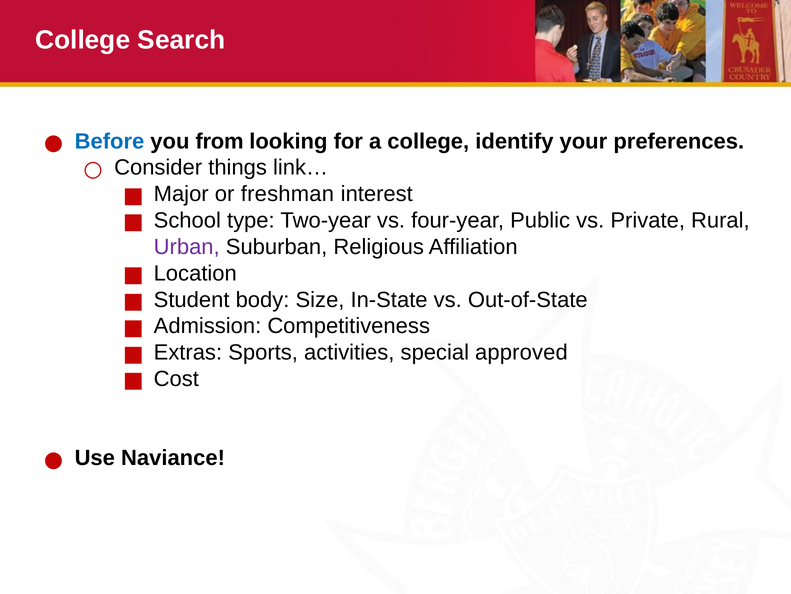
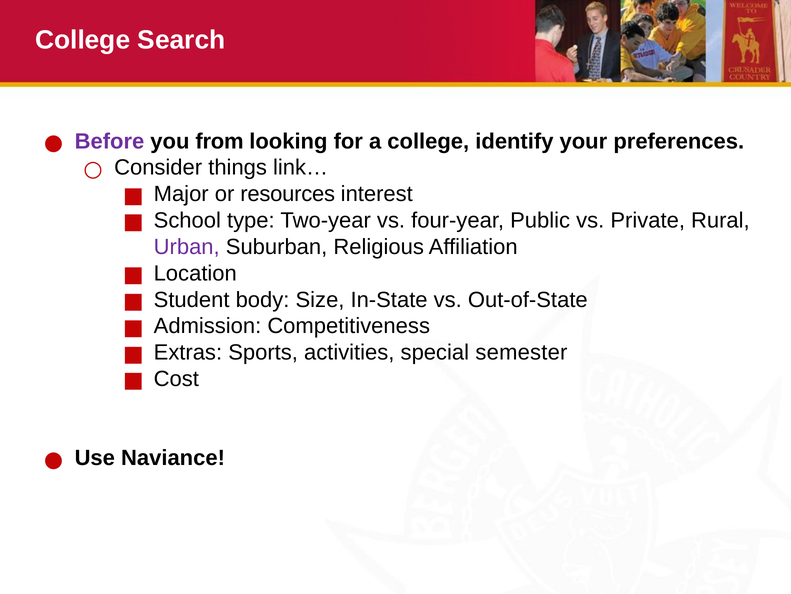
Before colour: blue -> purple
freshman: freshman -> resources
approved: approved -> semester
